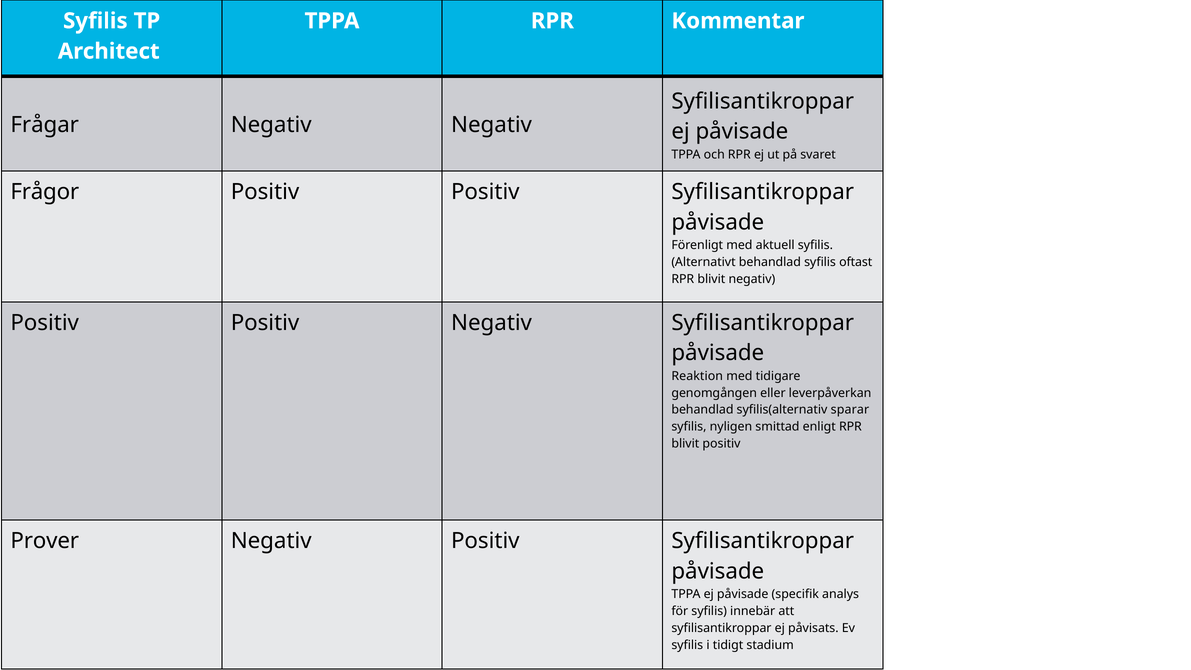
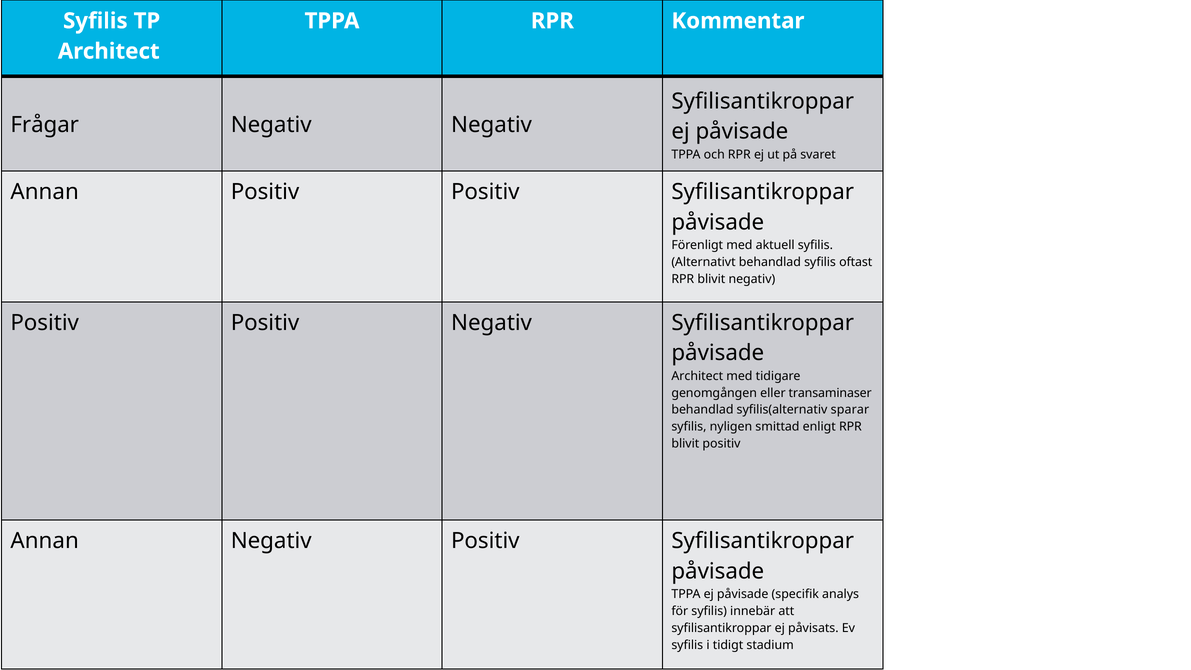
Frågor at (45, 192): Frågor -> Annan
Reaktion at (697, 376): Reaktion -> Architect
leverpåverkan: leverpåverkan -> transaminaser
Prover at (45, 541): Prover -> Annan
